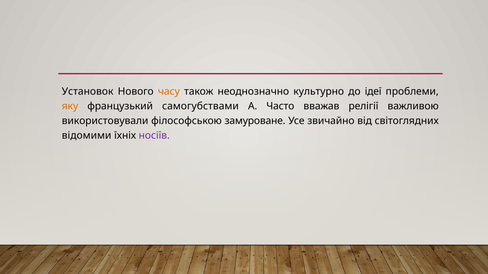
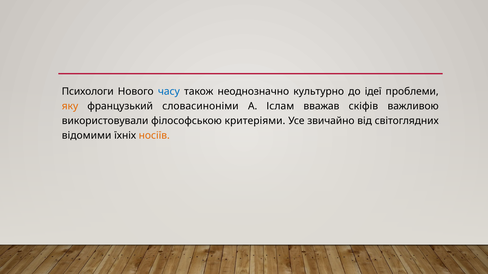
Установок: Установок -> Психологи
часу colour: orange -> blue
самогубствами: самогубствами -> словасиноніми
Часто: Часто -> Іслам
релігії: релігії -> скіфів
замуроване: замуроване -> критеріями
носіїв colour: purple -> orange
